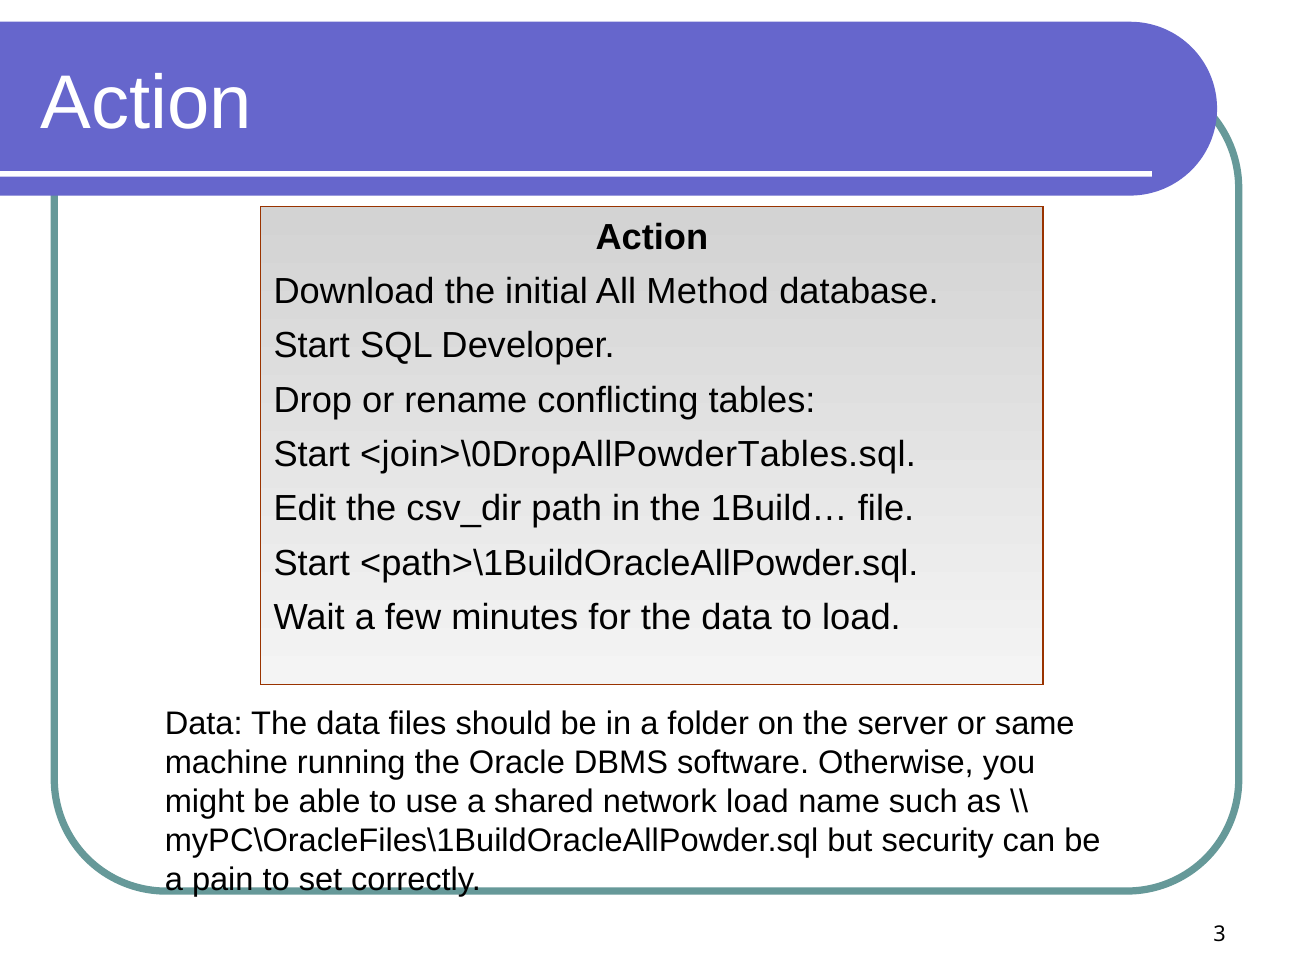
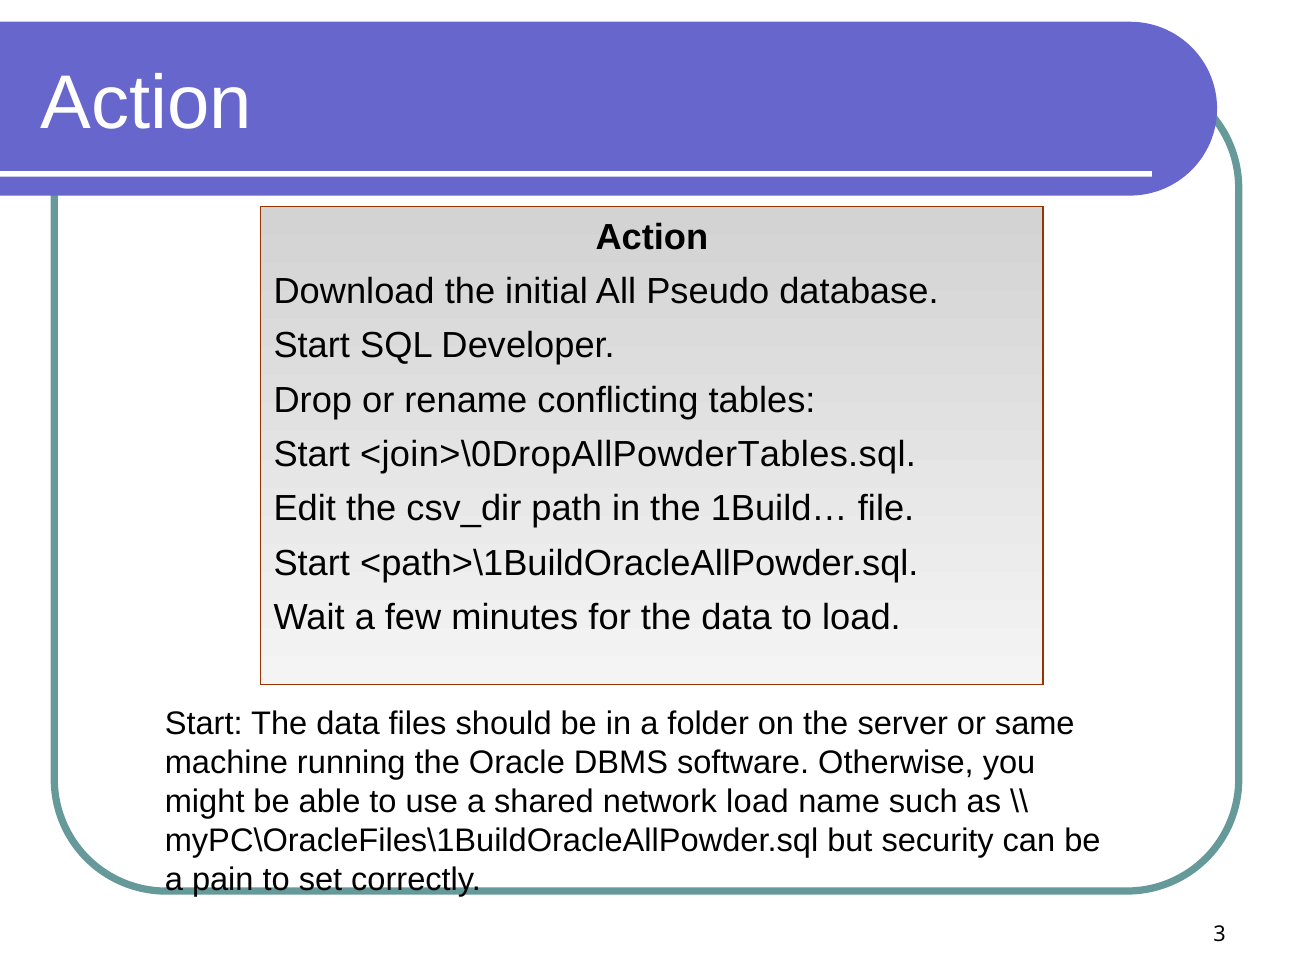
Method: Method -> Pseudo
Data at (204, 724): Data -> Start
